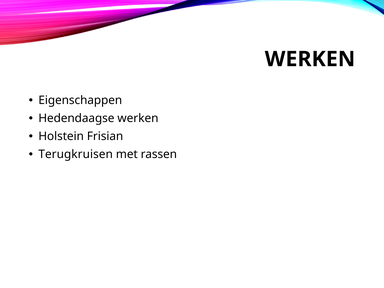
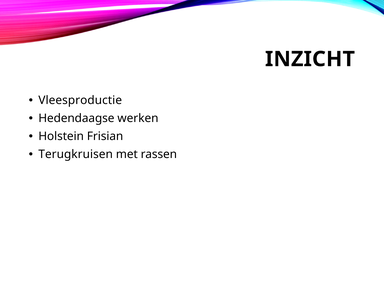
WERKEN at (310, 59): WERKEN -> INZICHT
Eigenschappen: Eigenschappen -> Vleesproductie
